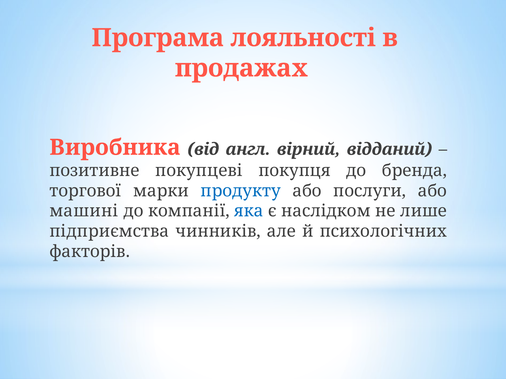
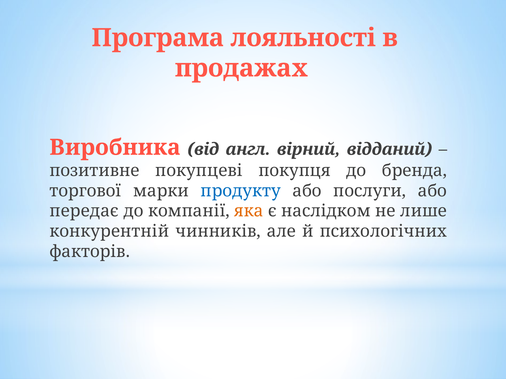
машині: машині -> передає
яка colour: blue -> orange
підприємства: підприємства -> конкурентній
